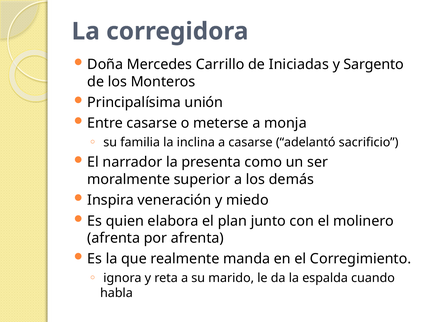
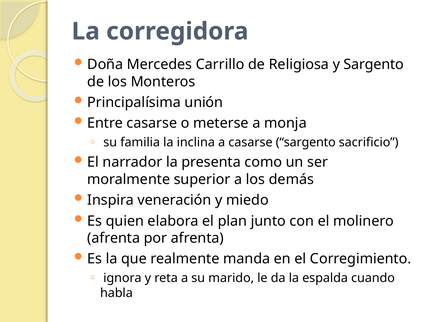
Iniciadas: Iniciadas -> Religiosa
casarse adelantó: adelantó -> sargento
